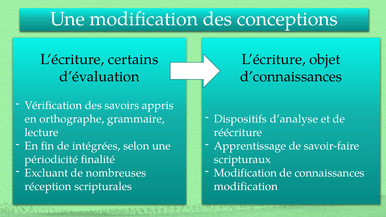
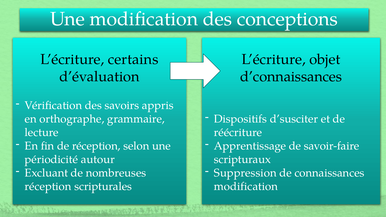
d’analyse: d’analyse -> d’susciter
de intégrées: intégrées -> réception
finalité: finalité -> autour
Modification at (245, 173): Modification -> Suppression
